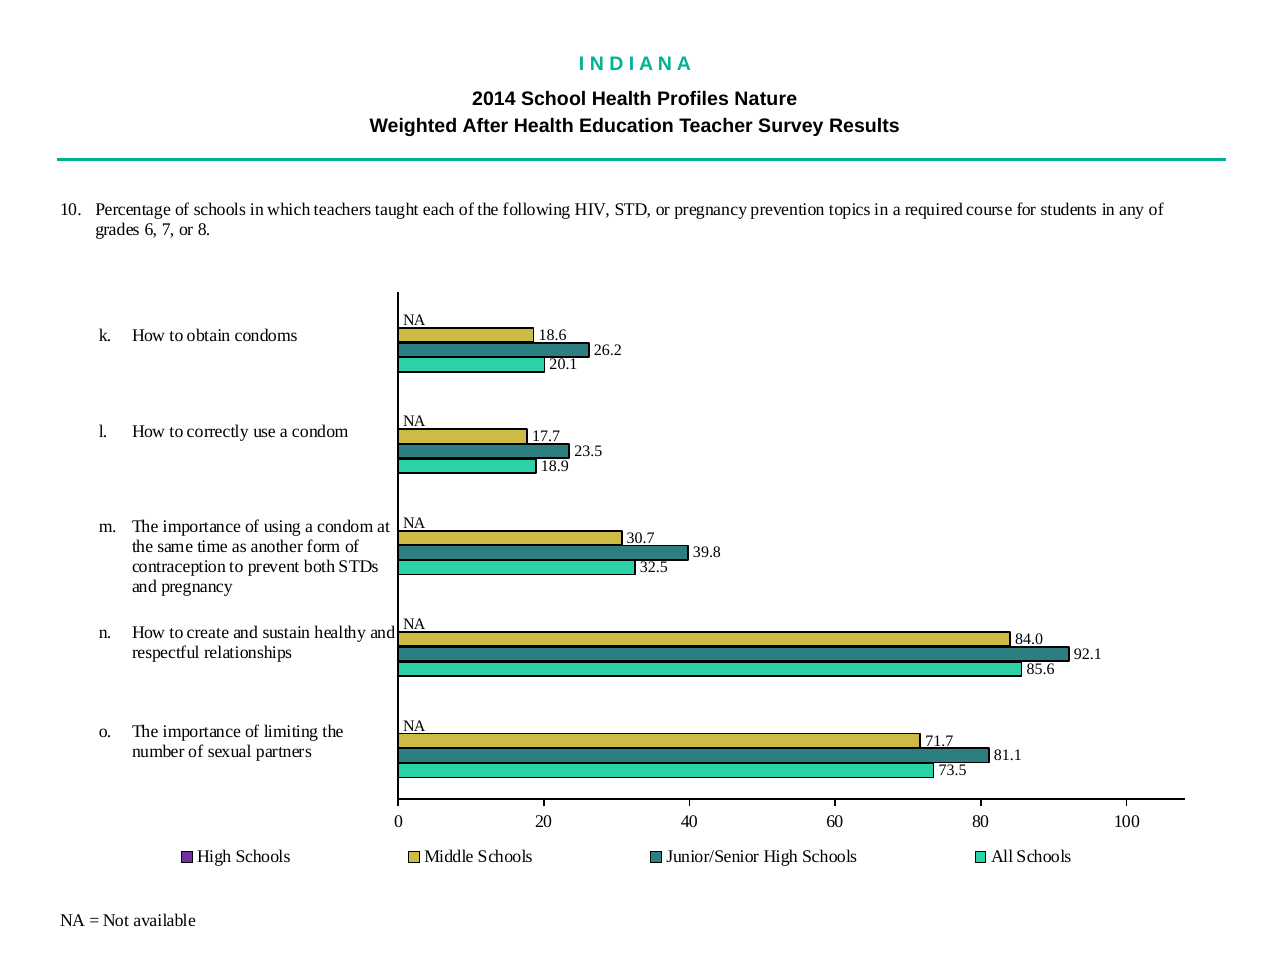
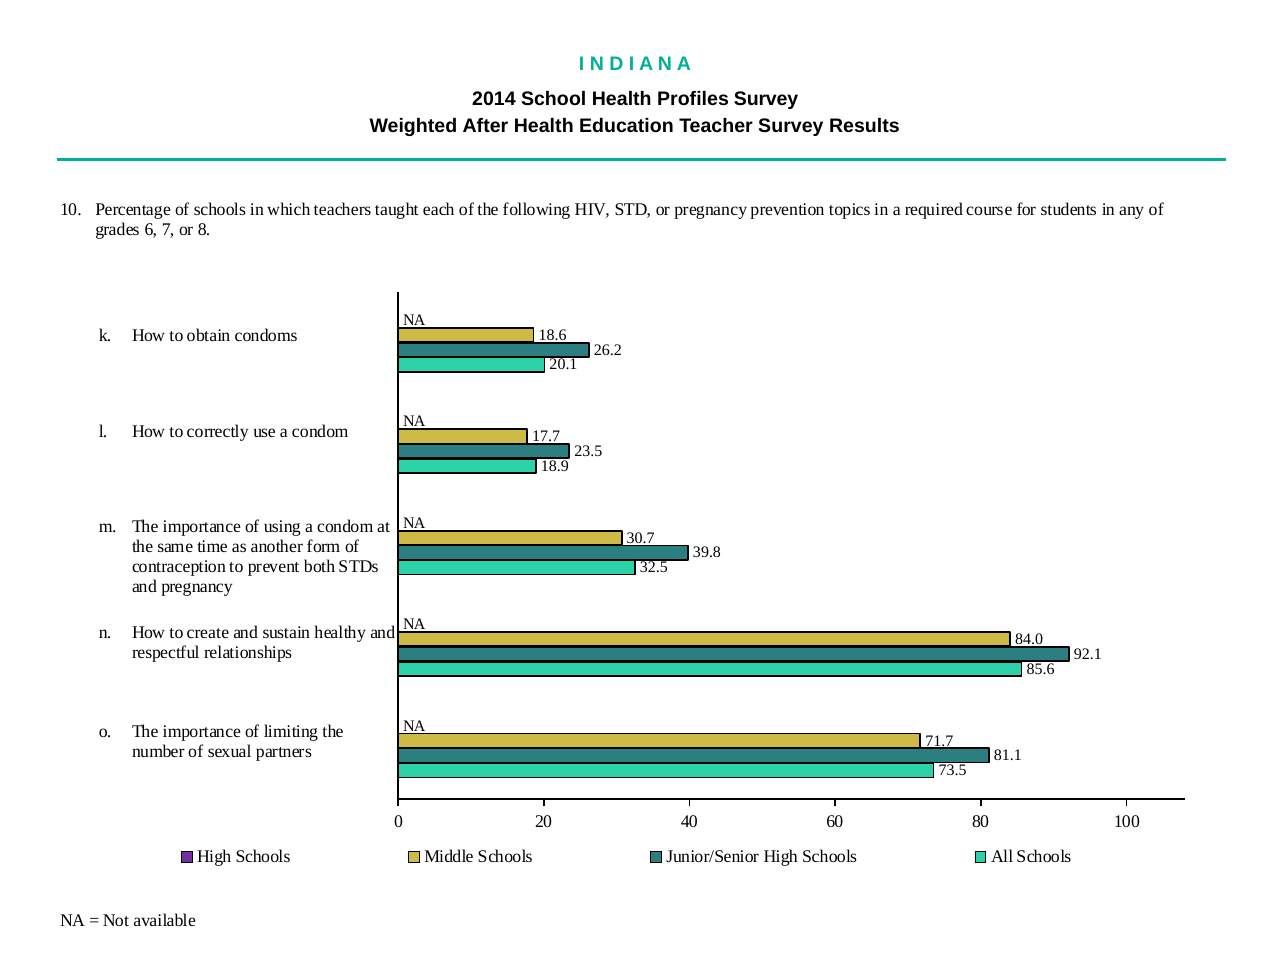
Profiles Nature: Nature -> Survey
